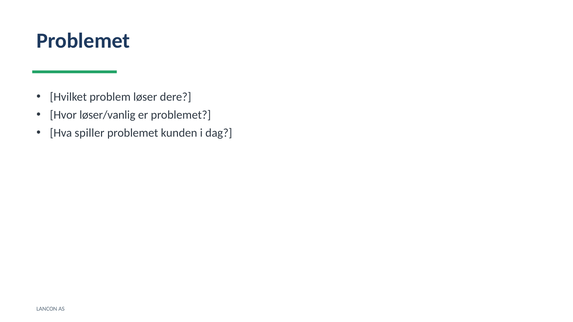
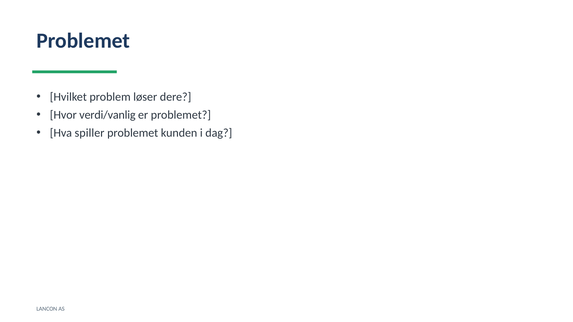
løser/vanlig: løser/vanlig -> verdi/vanlig
